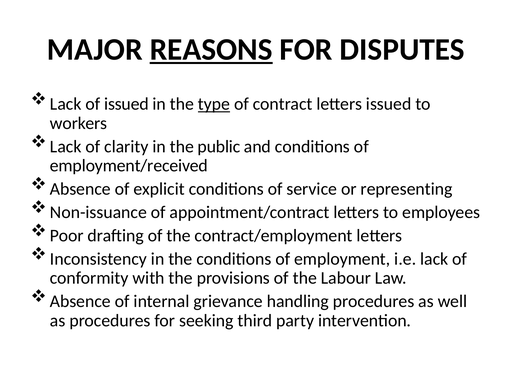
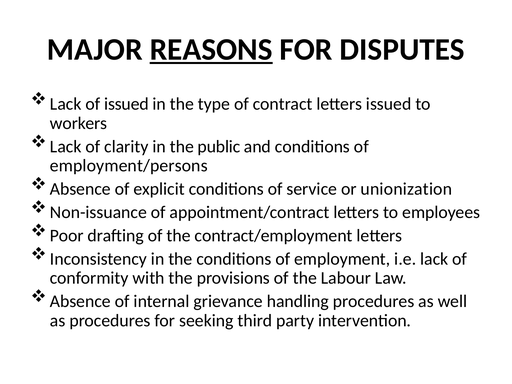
type underline: present -> none
employment/received: employment/received -> employment/persons
representing: representing -> unionization
